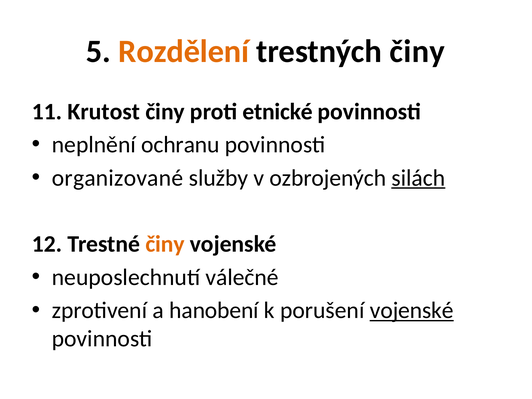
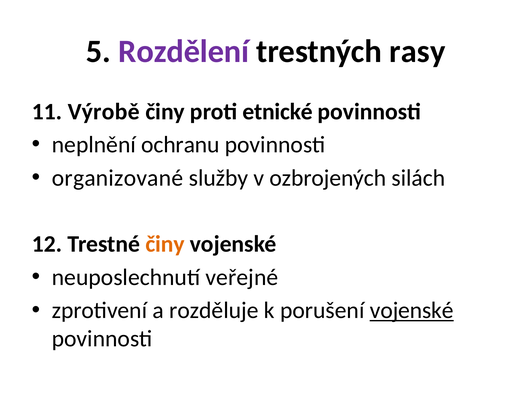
Rozdělení colour: orange -> purple
trestných činy: činy -> rasy
Krutost: Krutost -> Výrobě
silách underline: present -> none
válečné: válečné -> veřejné
hanobení: hanobení -> rozděluje
